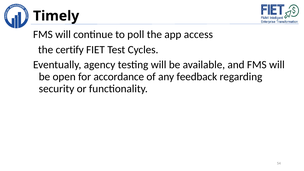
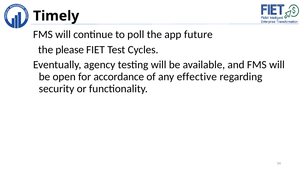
access: access -> future
certify: certify -> please
feedback: feedback -> effective
